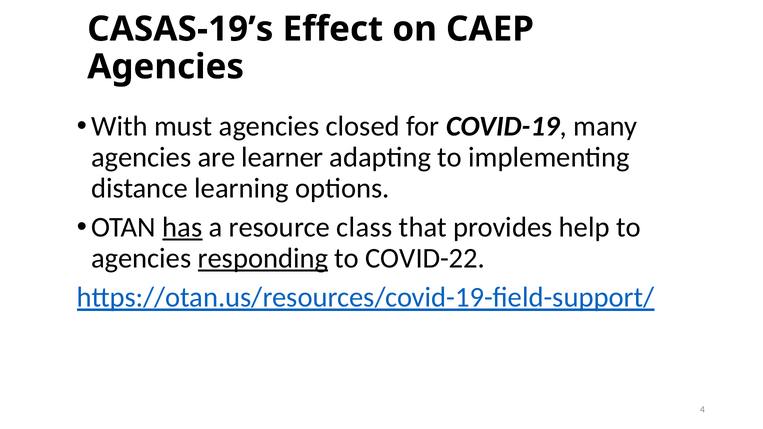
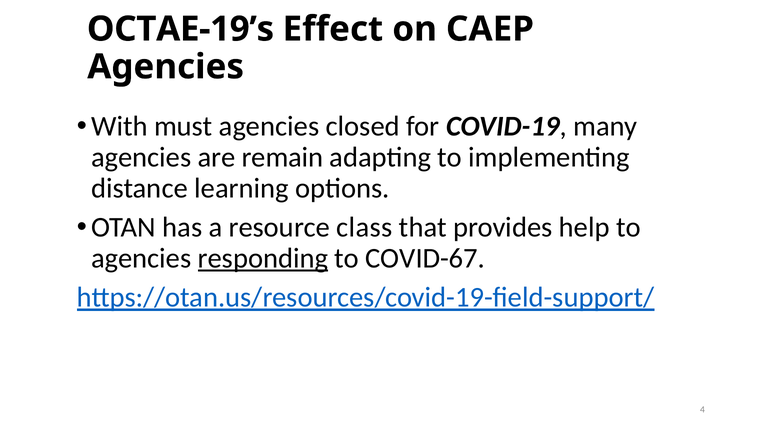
CASAS-19’s: CASAS-19’s -> OCTAE-19’s
learner: learner -> remain
has underline: present -> none
COVID-22: COVID-22 -> COVID-67
